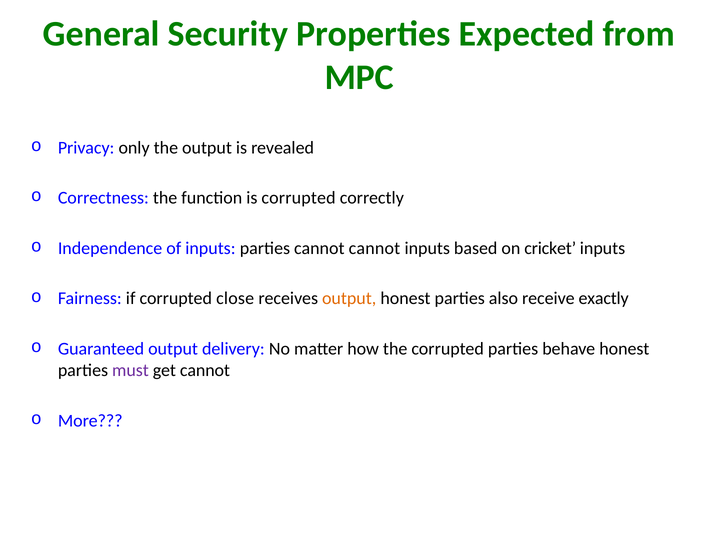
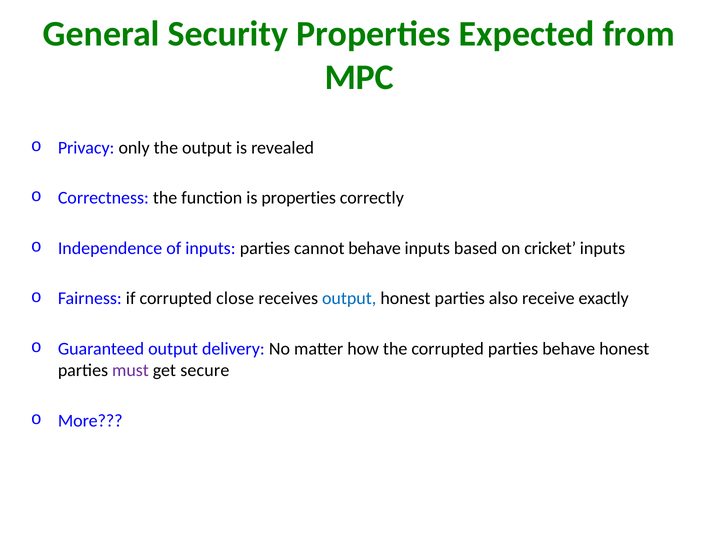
is corrupted: corrupted -> properties
cannot cannot: cannot -> behave
output at (349, 299) colour: orange -> blue
get cannot: cannot -> secure
